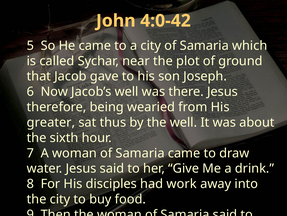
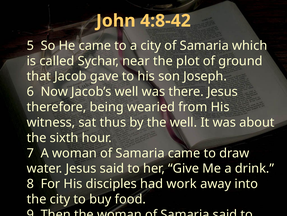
4:0-42: 4:0-42 -> 4:8-42
greater at (51, 122): greater -> witness
